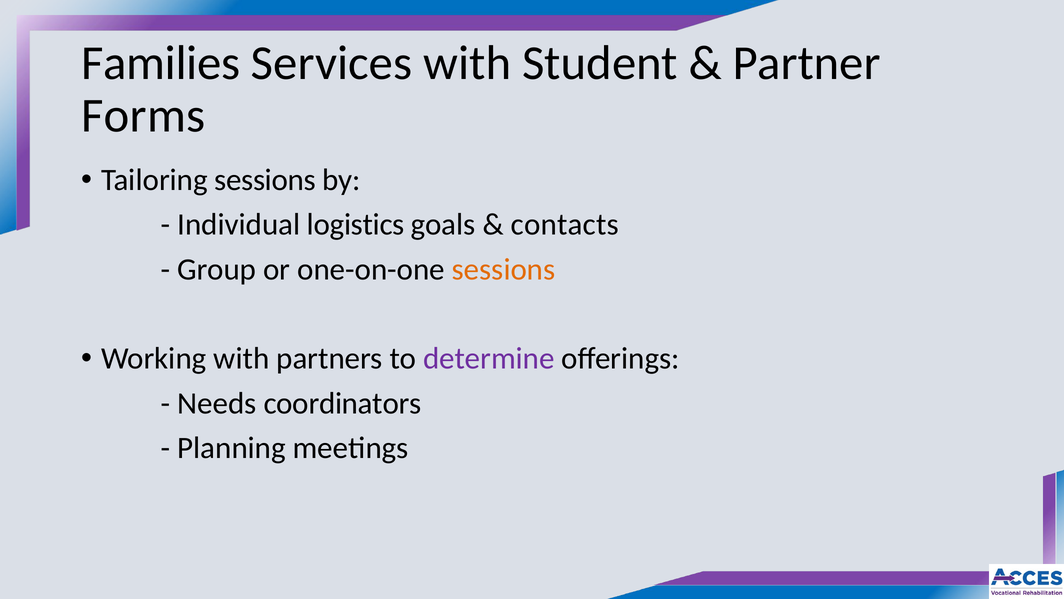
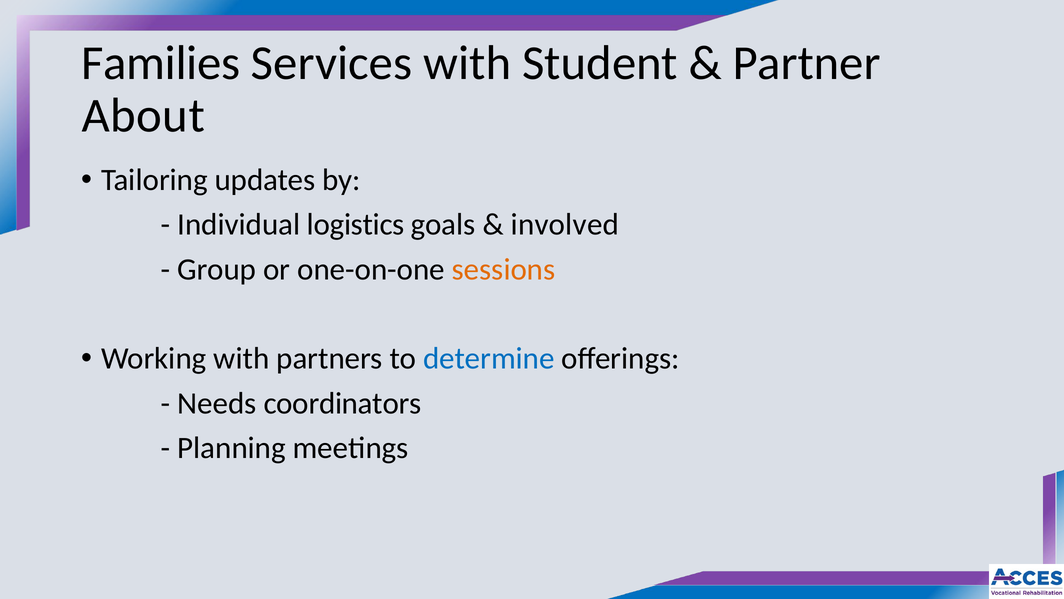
Forms: Forms -> About
Tailoring sessions: sessions -> updates
contacts: contacts -> involved
determine colour: purple -> blue
